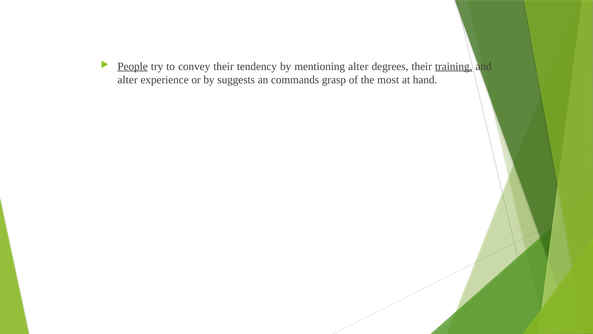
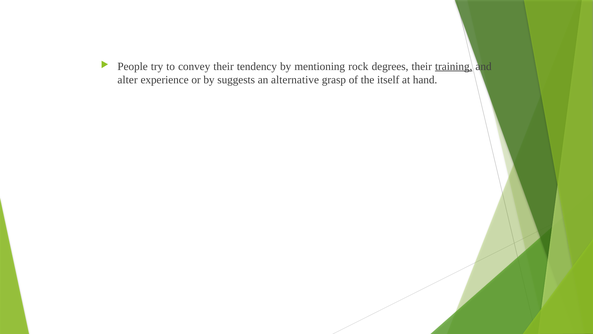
People underline: present -> none
mentioning alter: alter -> rock
commands: commands -> alternative
most: most -> itself
